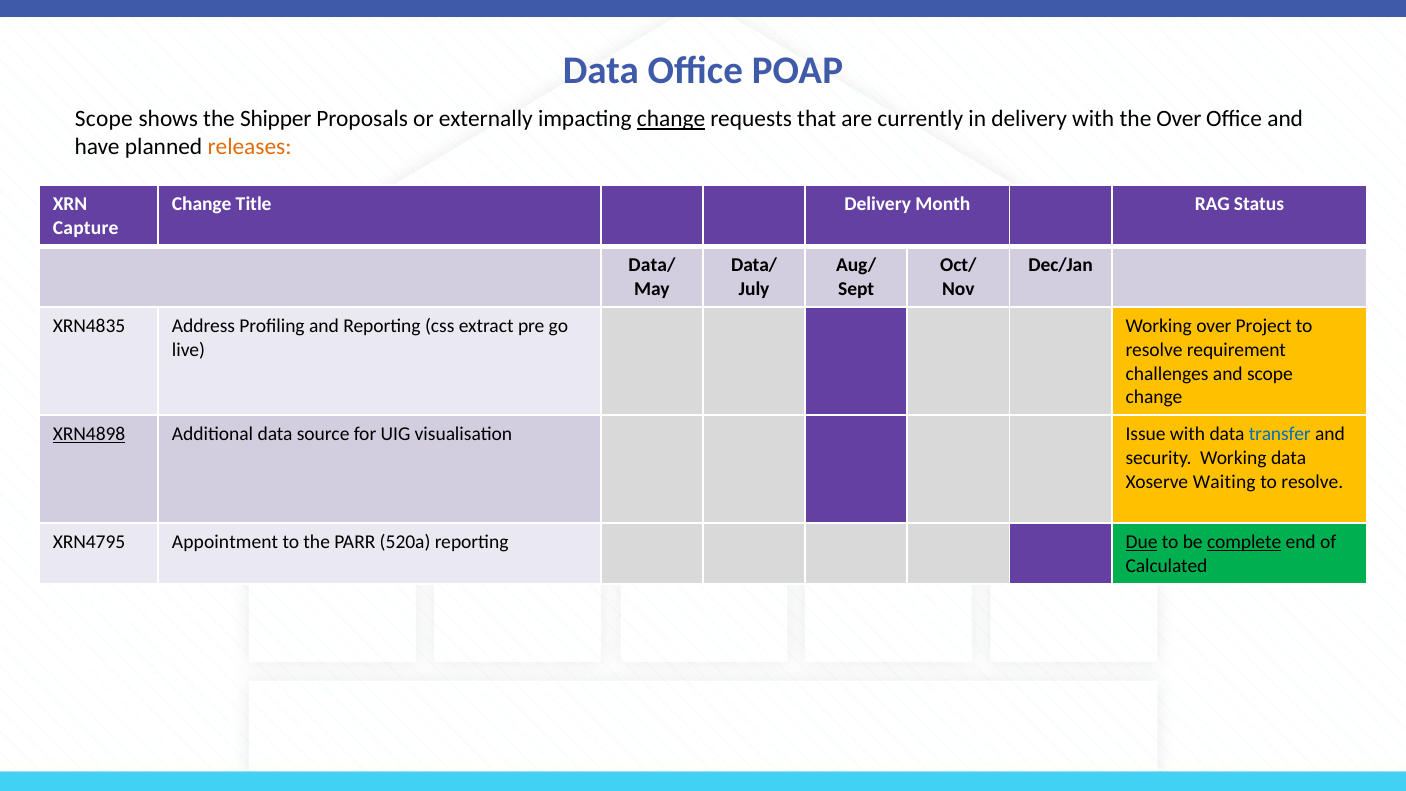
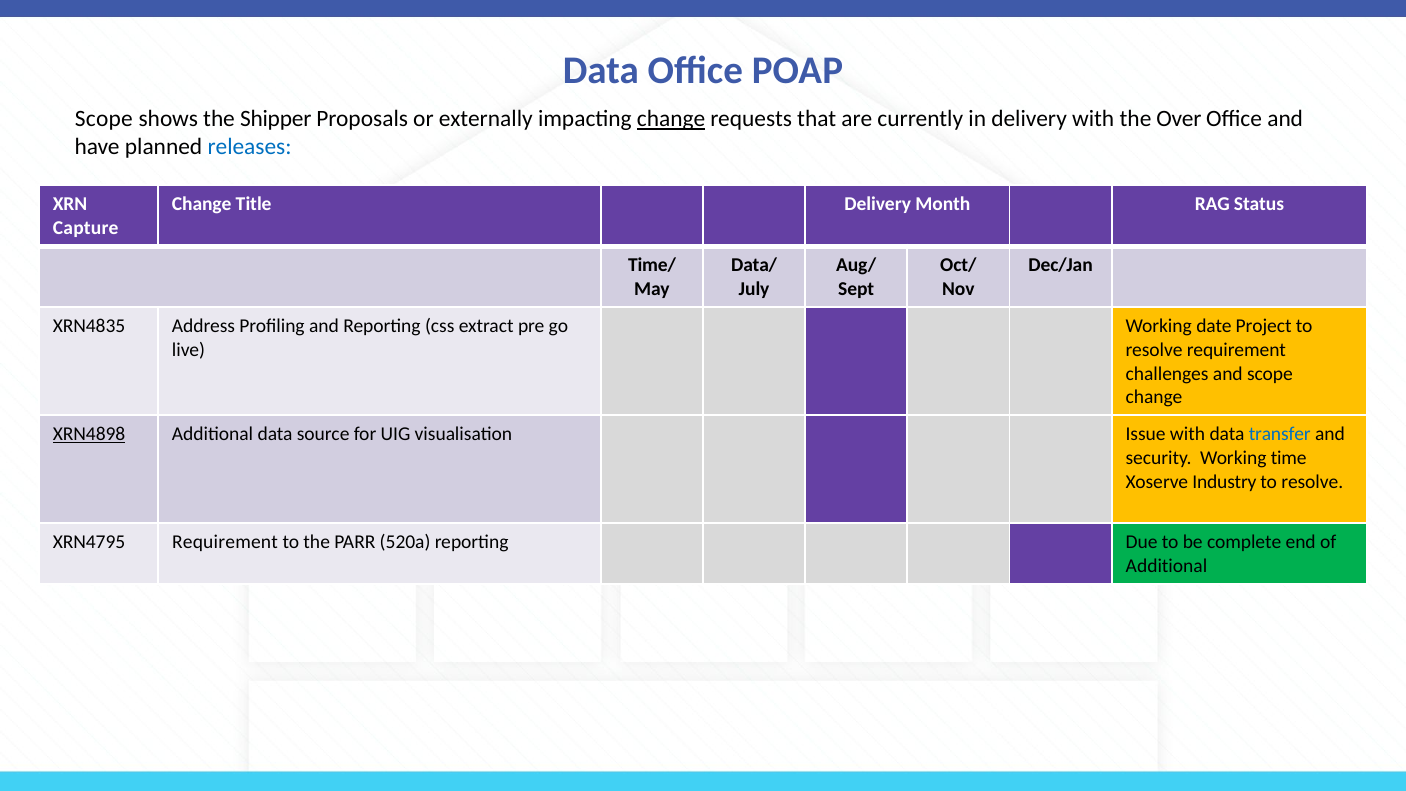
releases colour: orange -> blue
Data/ at (652, 265): Data/ -> Time/
Working over: over -> date
Working data: data -> time
Waiting: Waiting -> Industry
XRN4795 Appointment: Appointment -> Requirement
Due underline: present -> none
complete underline: present -> none
Calculated at (1167, 566): Calculated -> Additional
